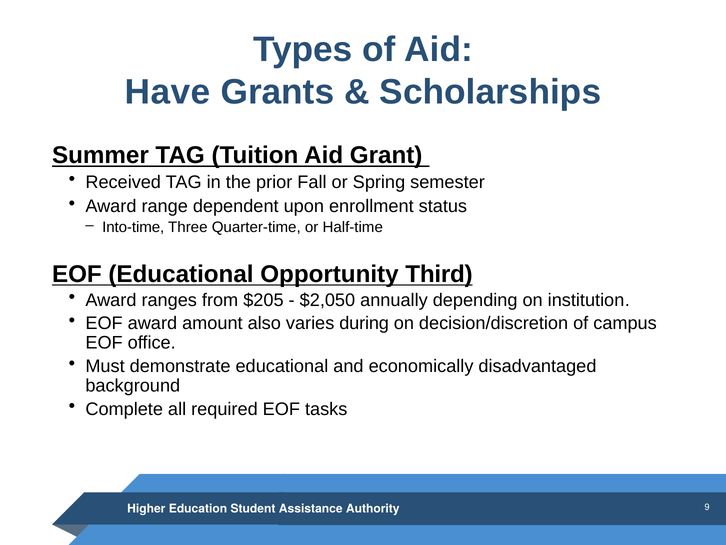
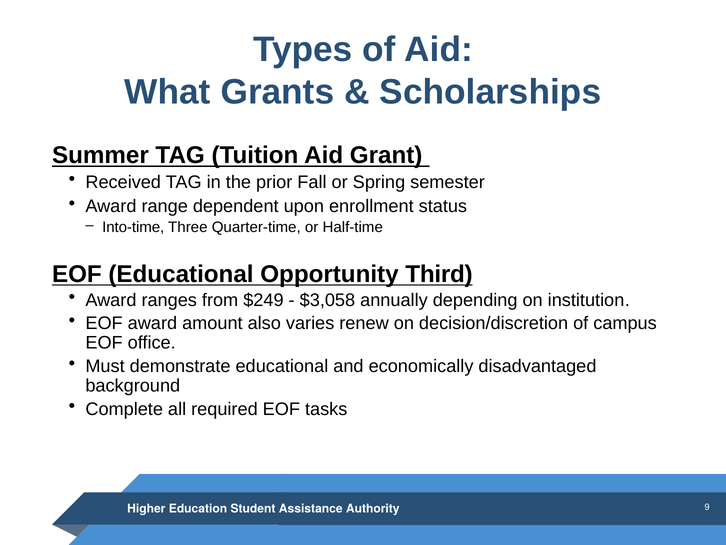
Have: Have -> What
$205: $205 -> $249
$2,050: $2,050 -> $3,058
during: during -> renew
